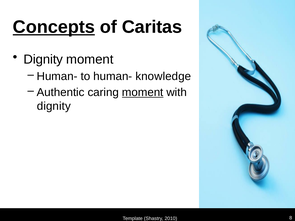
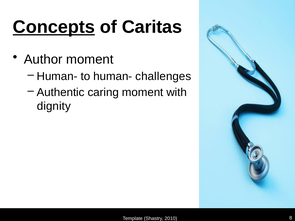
Dignity at (43, 59): Dignity -> Author
knowledge: knowledge -> challenges
moment at (143, 92) underline: present -> none
